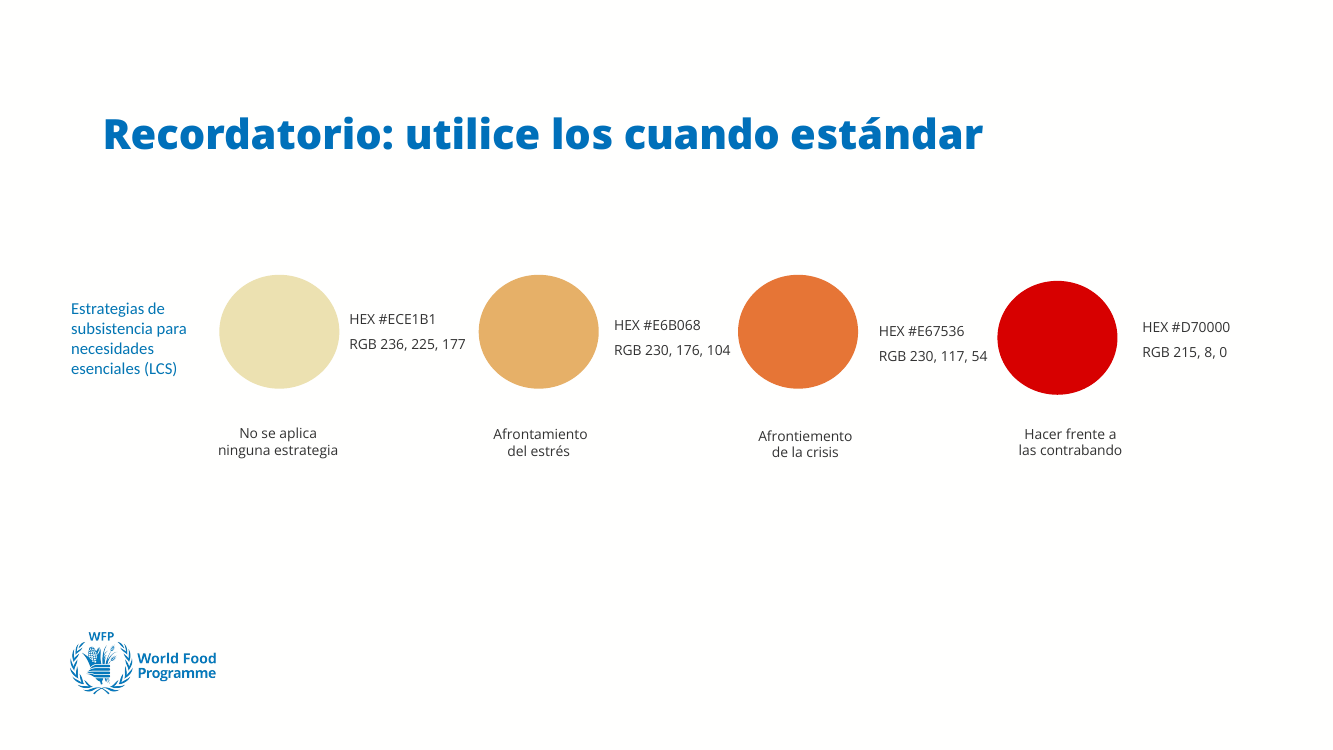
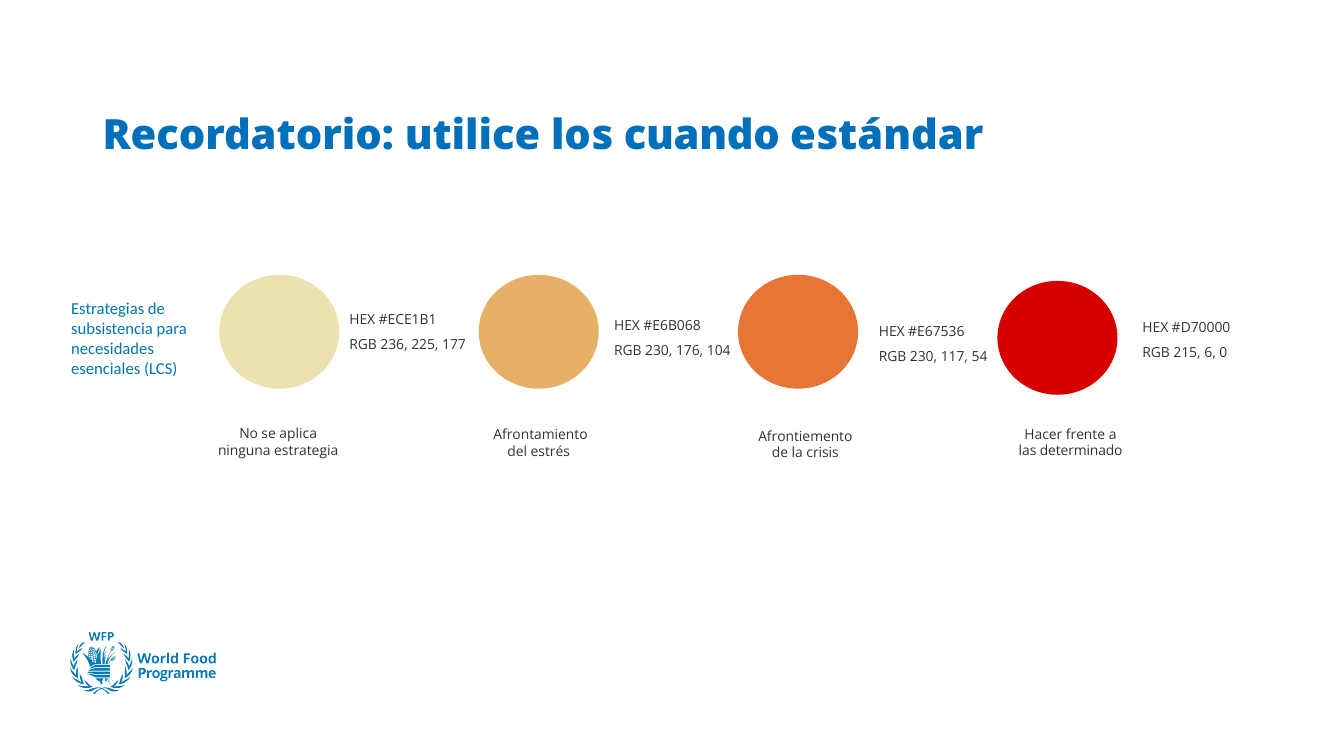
8: 8 -> 6
contrabando: contrabando -> determinado
